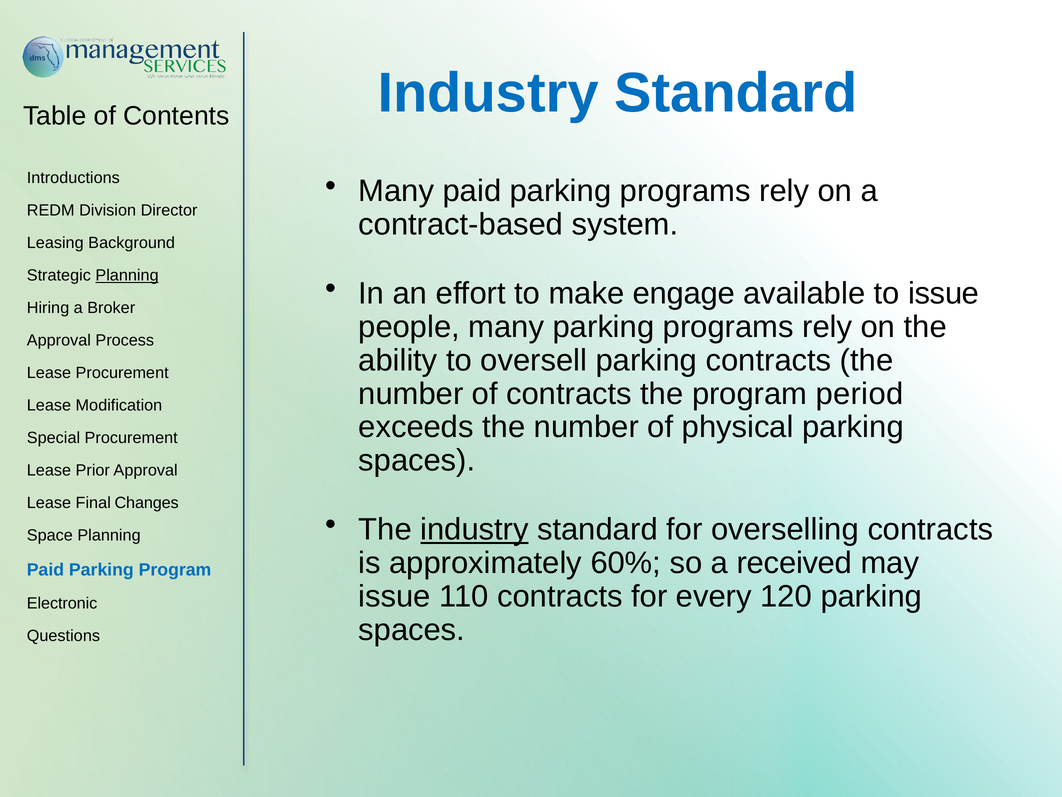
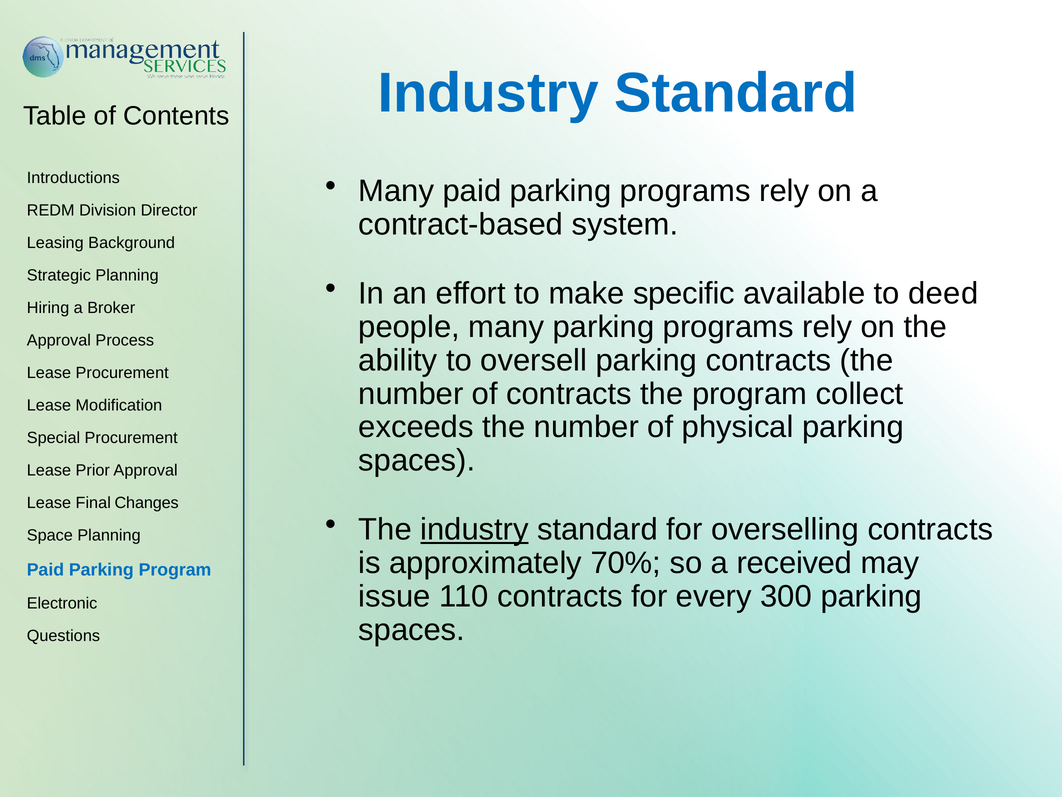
Planning at (127, 275) underline: present -> none
engage: engage -> specific
to issue: issue -> deed
period: period -> collect
60%: 60% -> 70%
120: 120 -> 300
